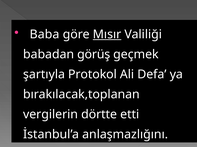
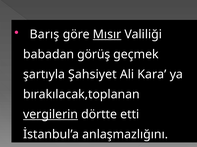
Baba: Baba -> Barış
Protokol: Protokol -> Şahsiyet
Defa: Defa -> Kara
vergilerin underline: none -> present
